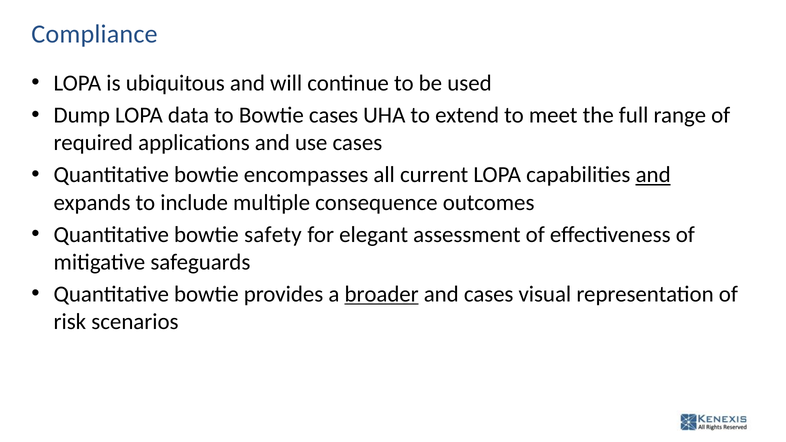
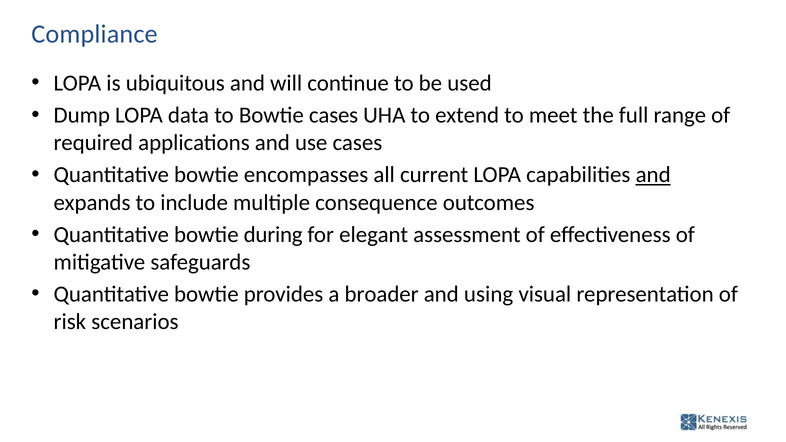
safety: safety -> during
broader underline: present -> none
and cases: cases -> using
